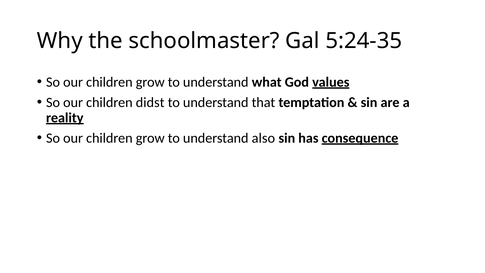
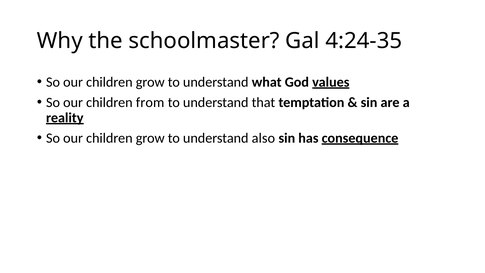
5:24-35: 5:24-35 -> 4:24-35
didst: didst -> from
